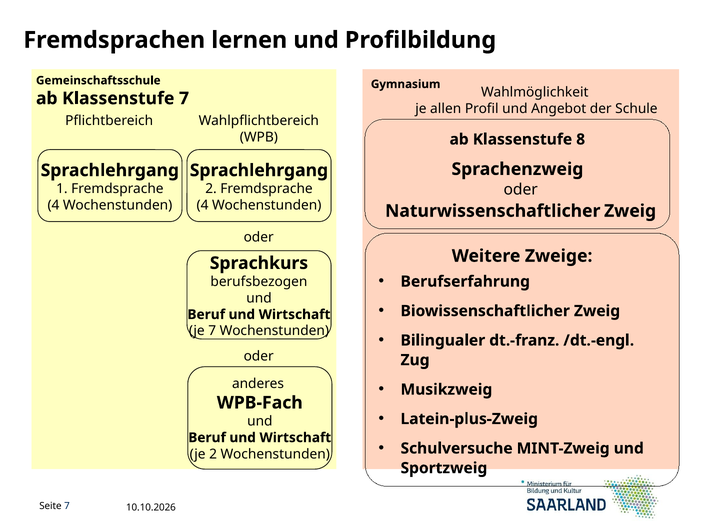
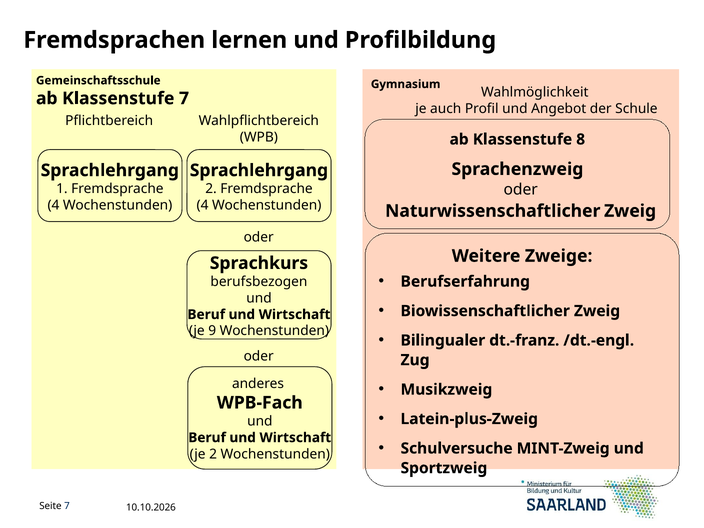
allen: allen -> auch
je 7: 7 -> 9
